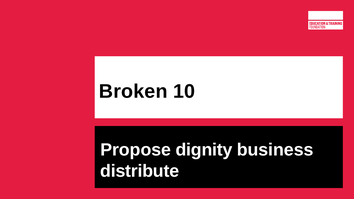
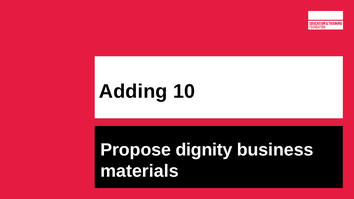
Broken: Broken -> Adding
distribute: distribute -> materials
